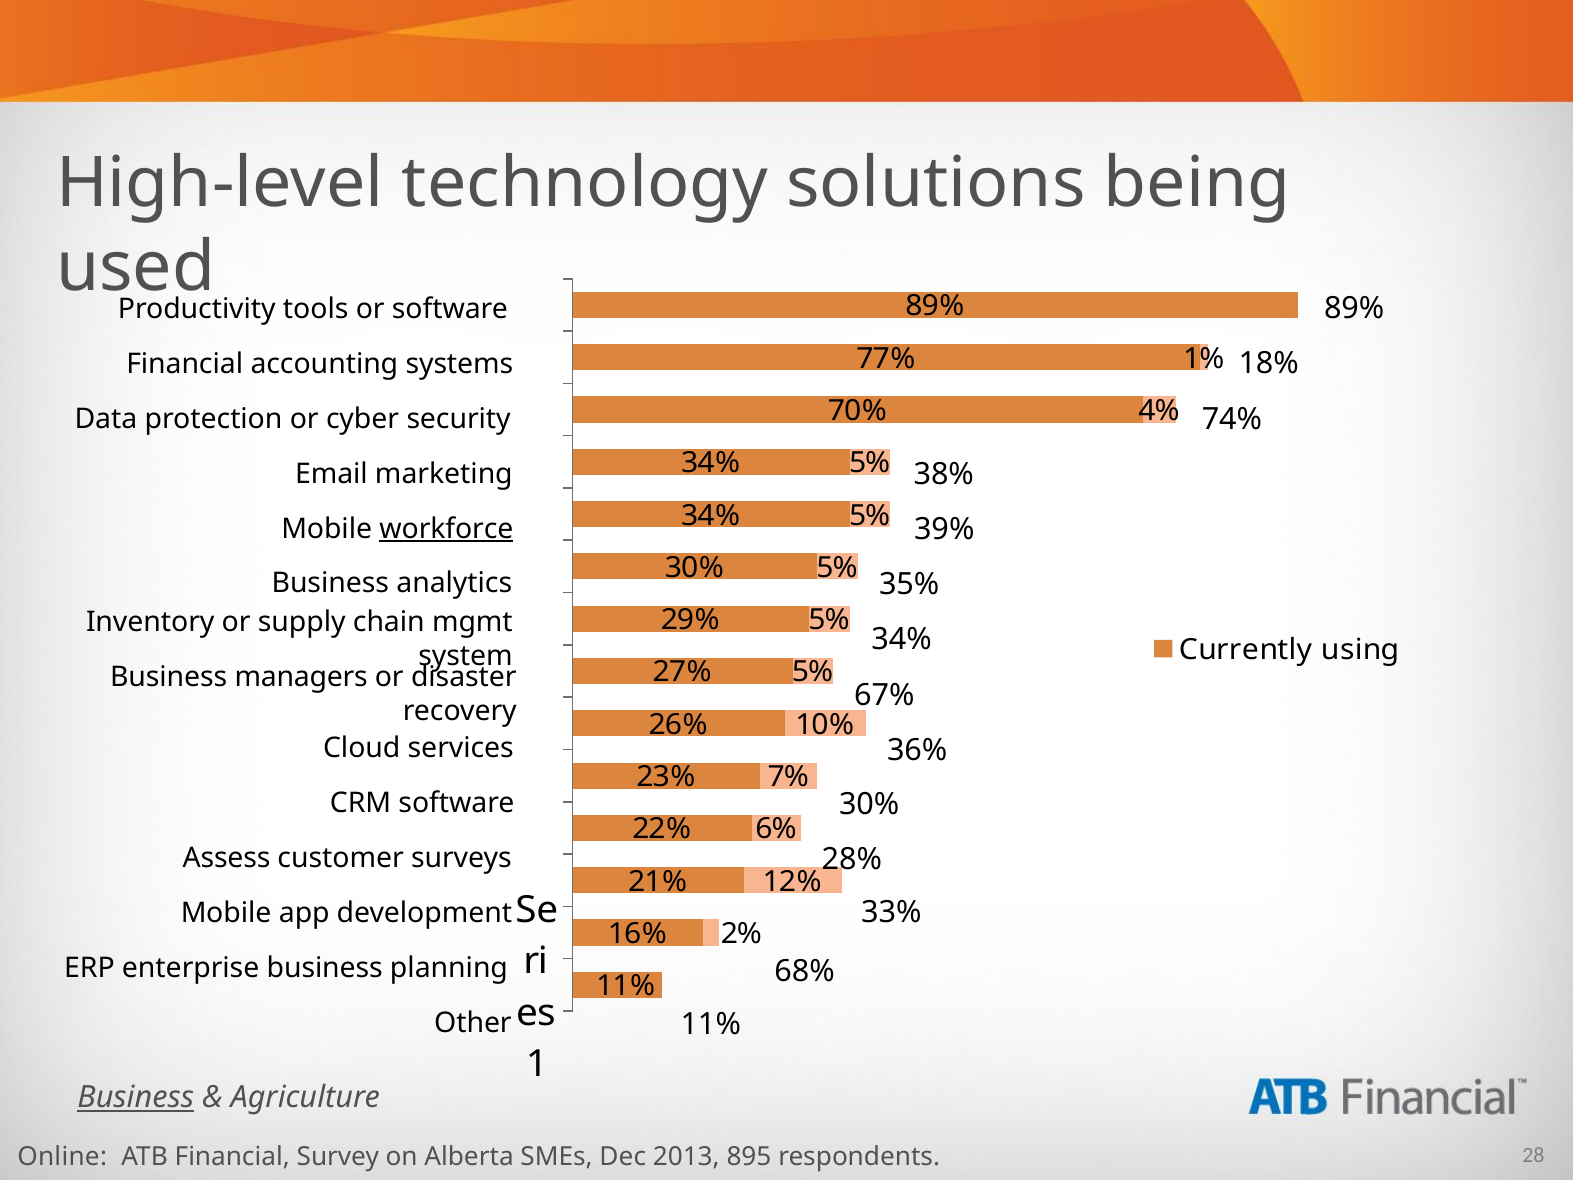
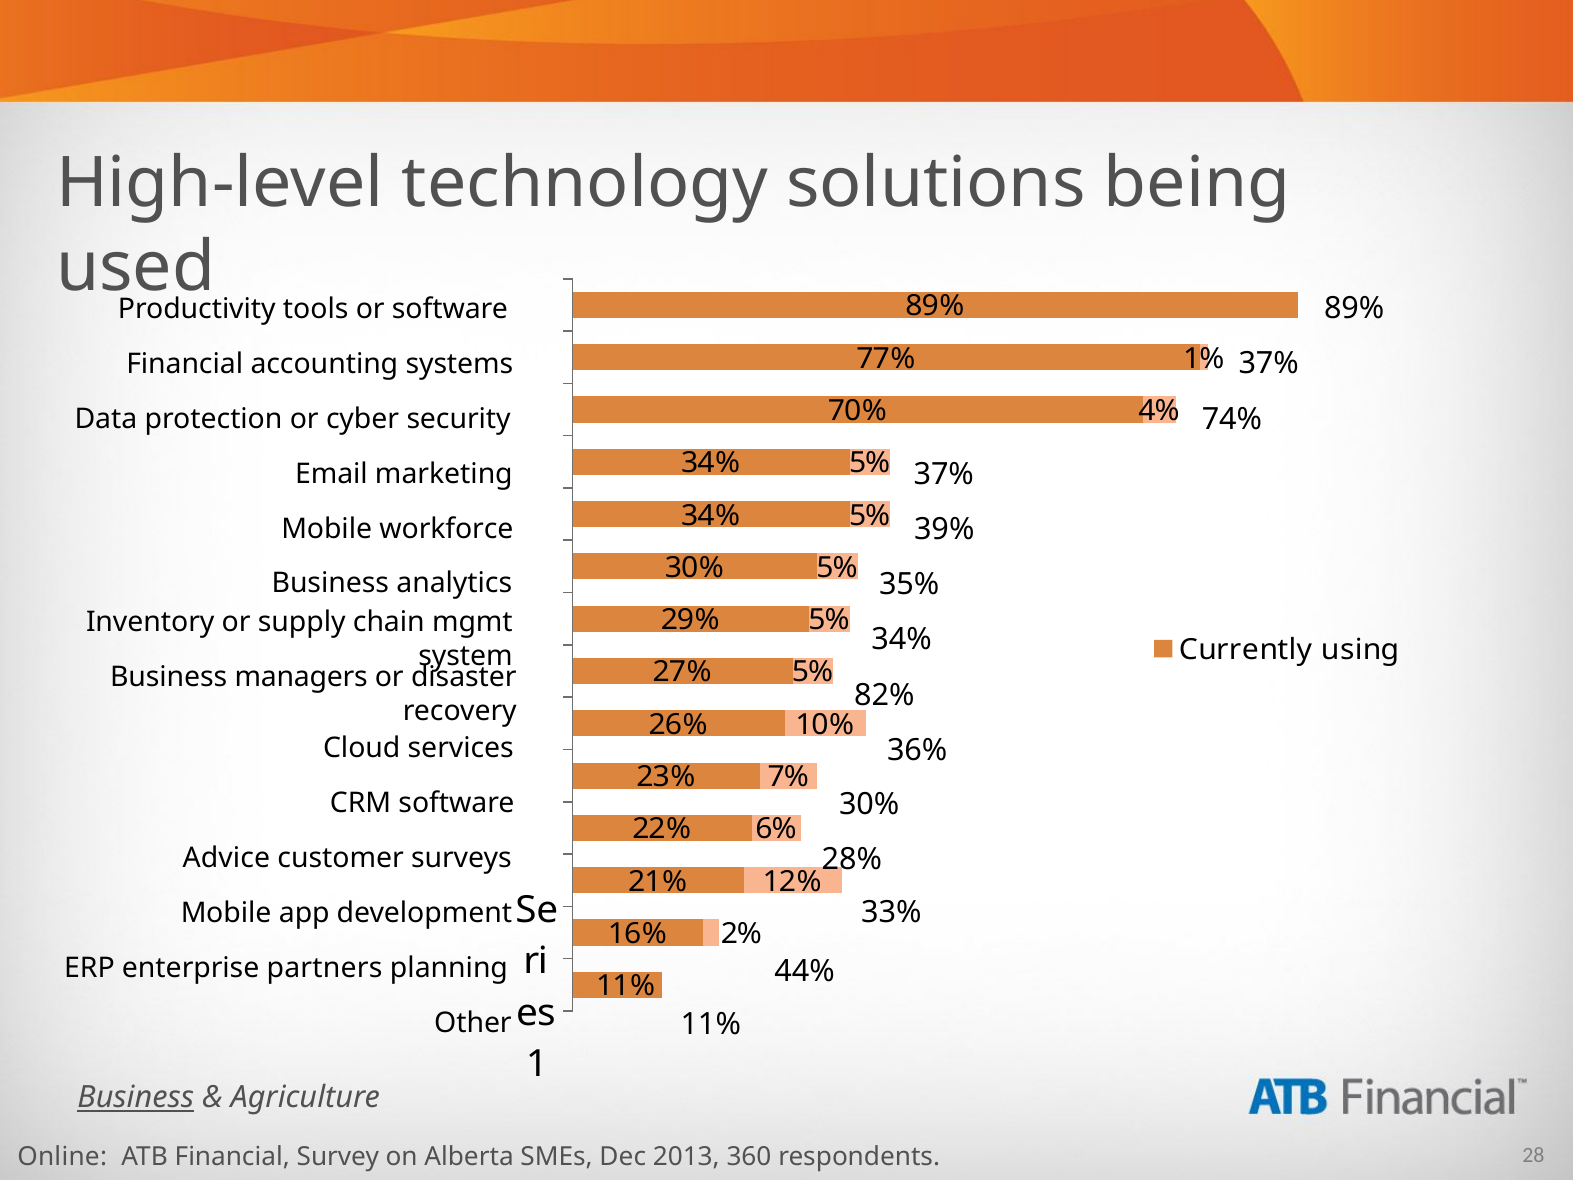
18% at (1269, 364): 18% -> 37%
38% at (944, 474): 38% -> 37%
workforce underline: present -> none
67%: 67% -> 82%
Assess: Assess -> Advice
enterprise business: business -> partners
68%: 68% -> 44%
895: 895 -> 360
